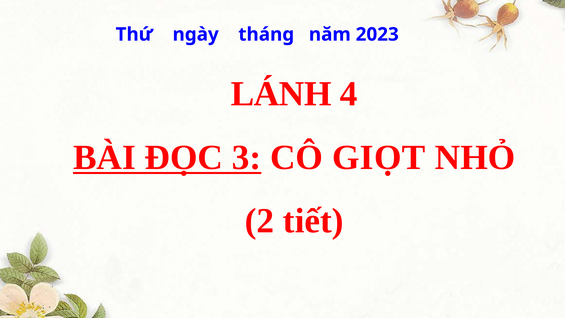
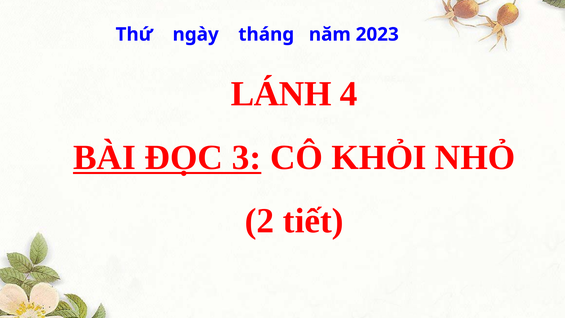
GIỌT: GIỌT -> KHỎI
